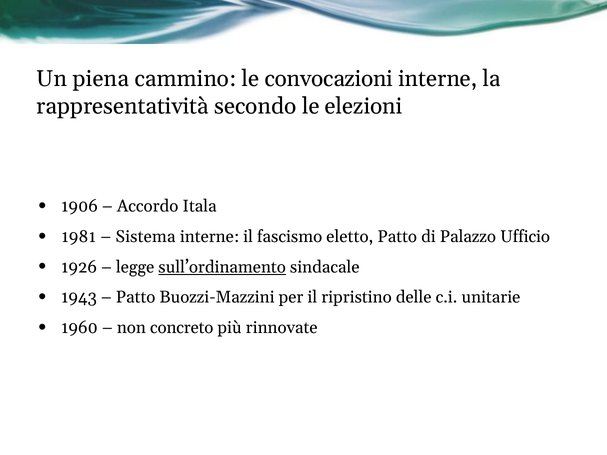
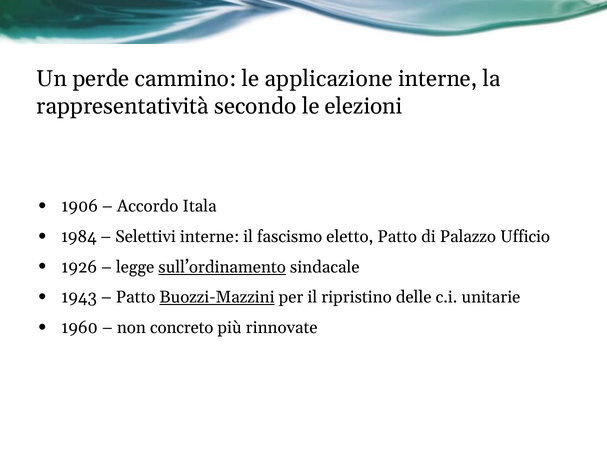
piena: piena -> perde
convocazioni: convocazioni -> applicazione
1981: 1981 -> 1984
Sistema: Sistema -> Selettivi
Buozzi-Mazzini underline: none -> present
